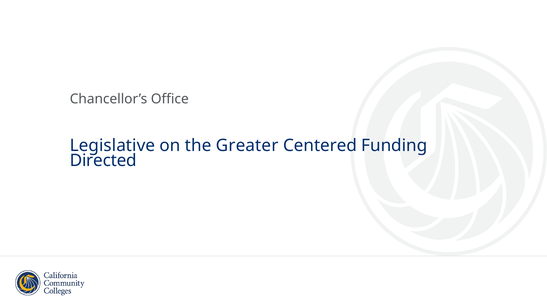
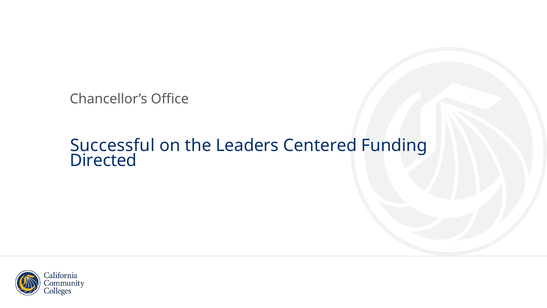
Legislative: Legislative -> Successful
Greater: Greater -> Leaders
